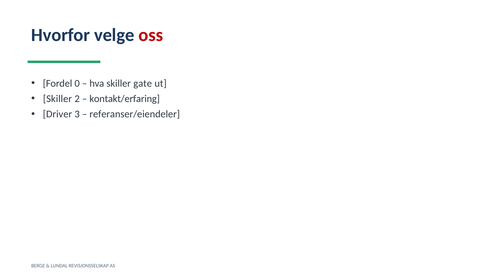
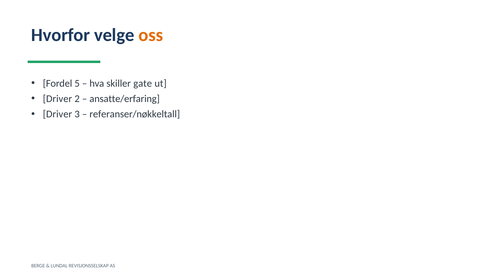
oss colour: red -> orange
0: 0 -> 5
Skiller at (57, 99): Skiller -> Driver
kontakt/erfaring: kontakt/erfaring -> ansatte/erfaring
referanser/eiendeler: referanser/eiendeler -> referanser/nøkkeltall
